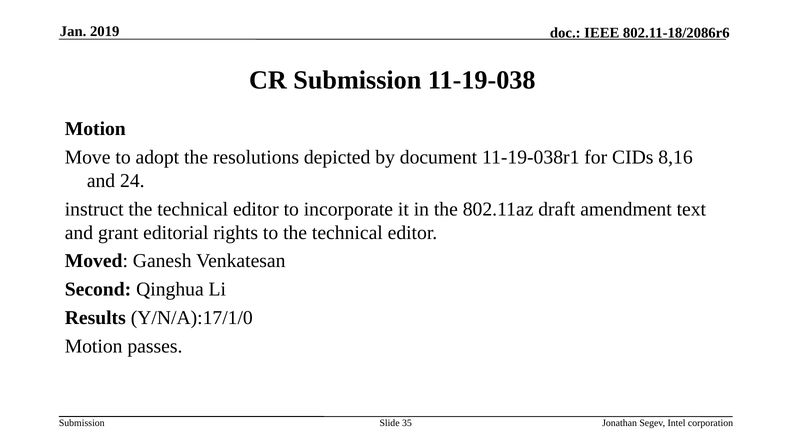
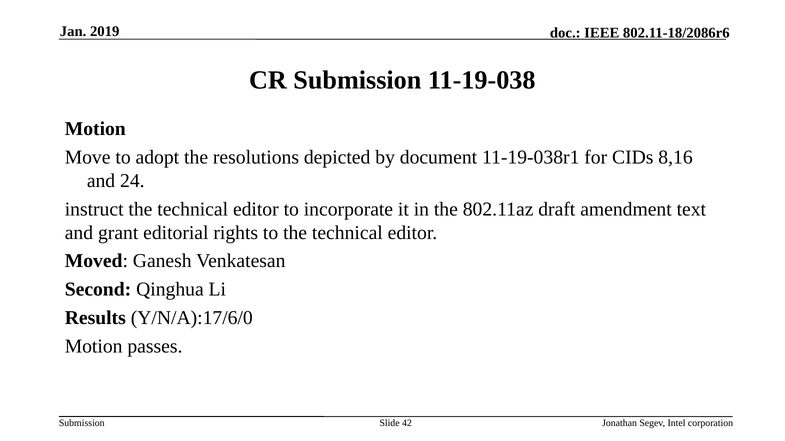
Y/N/A):17/1/0: Y/N/A):17/1/0 -> Y/N/A):17/6/0
35: 35 -> 42
